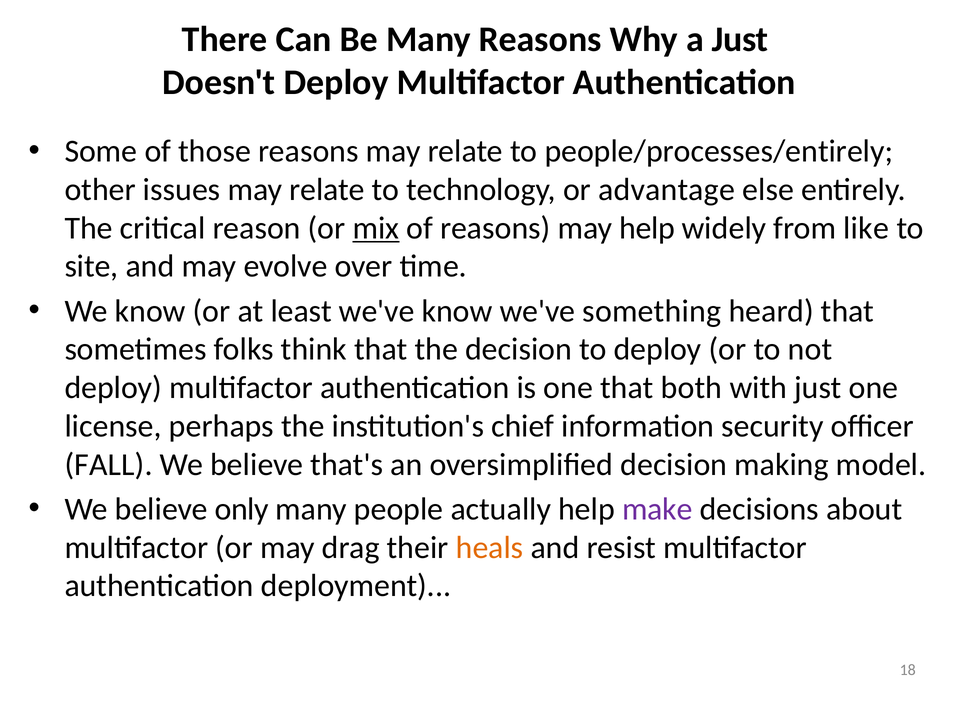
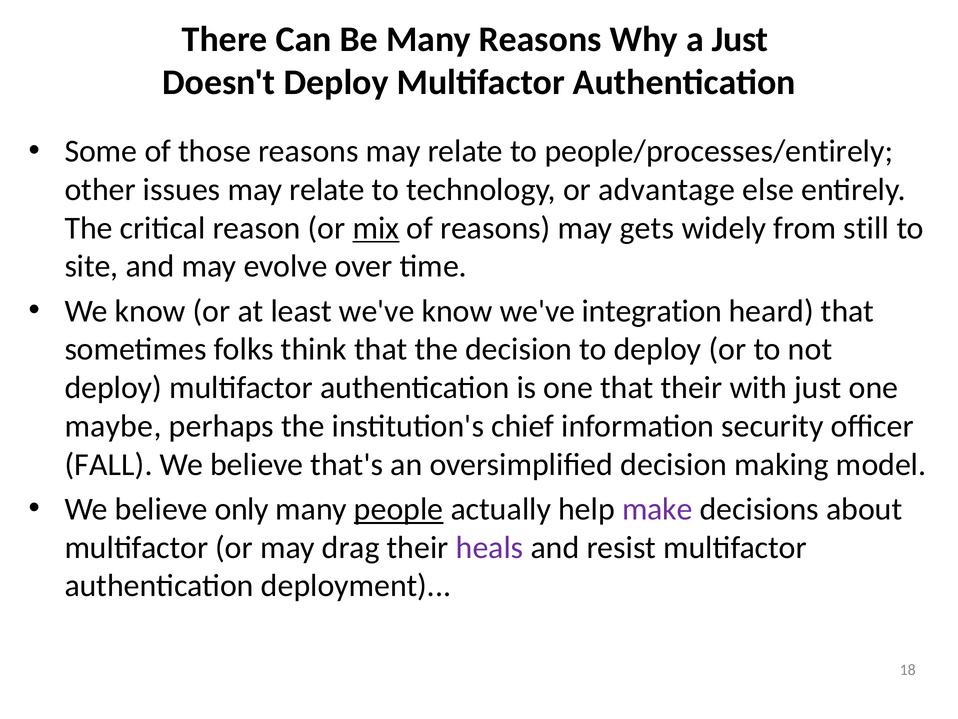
may help: help -> gets
like: like -> still
something: something -> integration
that both: both -> their
license: license -> maybe
people underline: none -> present
heals colour: orange -> purple
